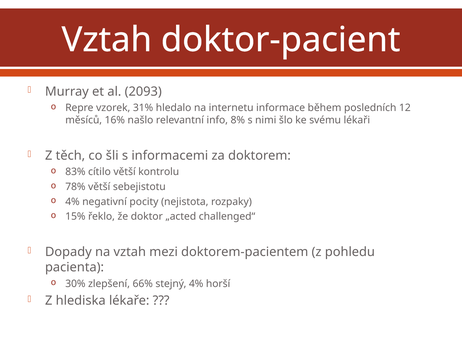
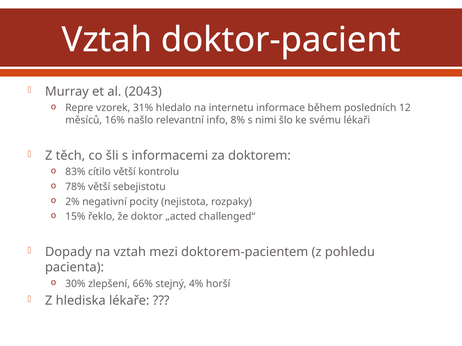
2093: 2093 -> 2043
4% at (72, 202): 4% -> 2%
